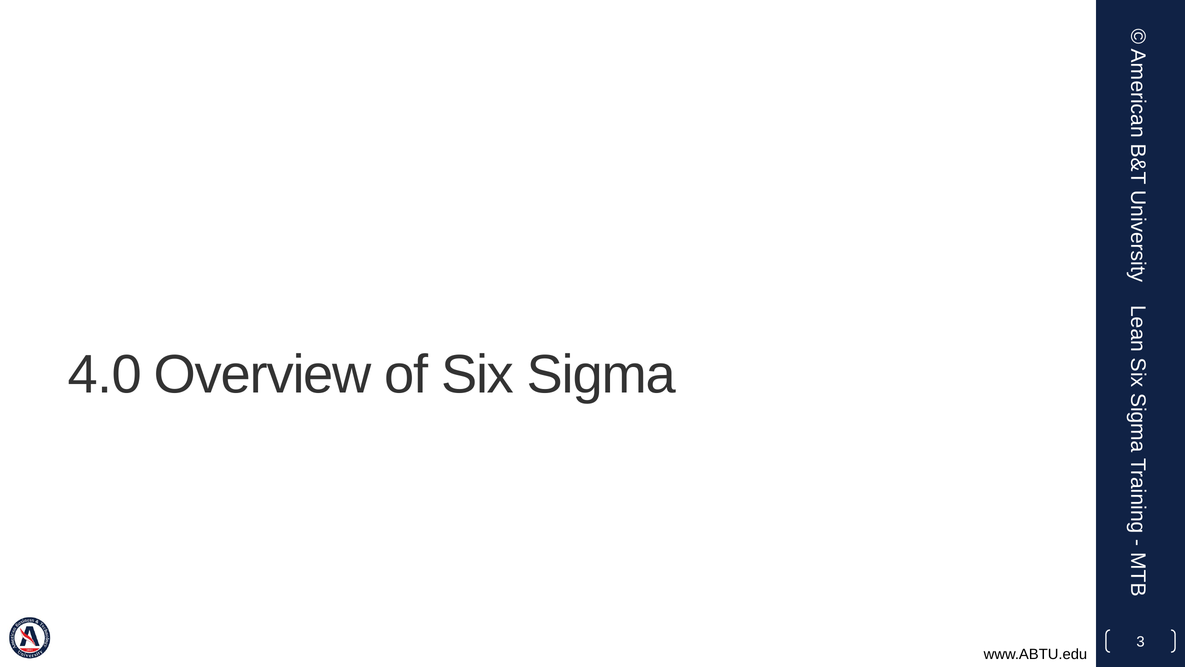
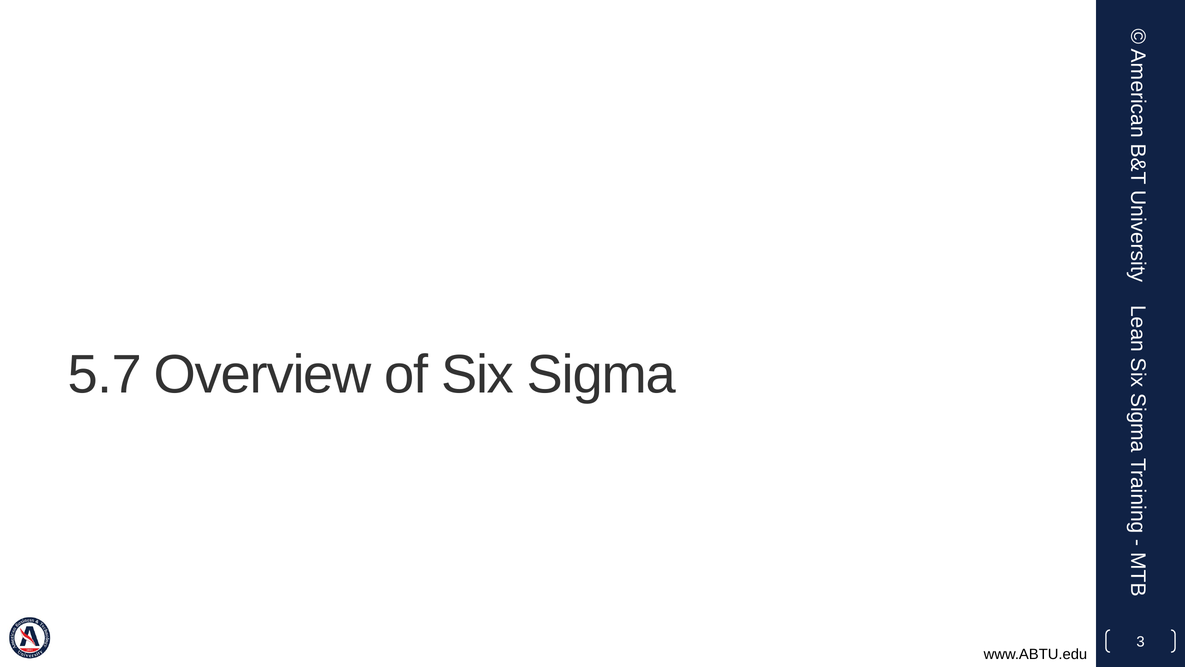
4.0: 4.0 -> 5.7
